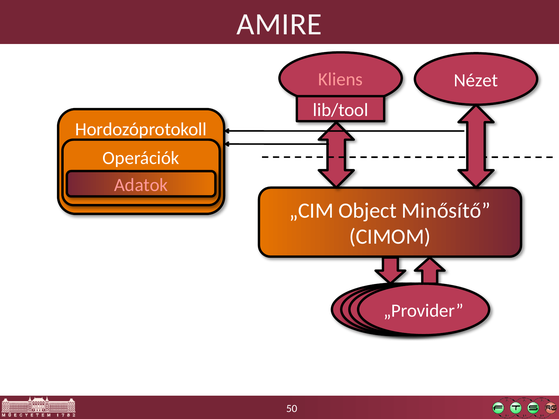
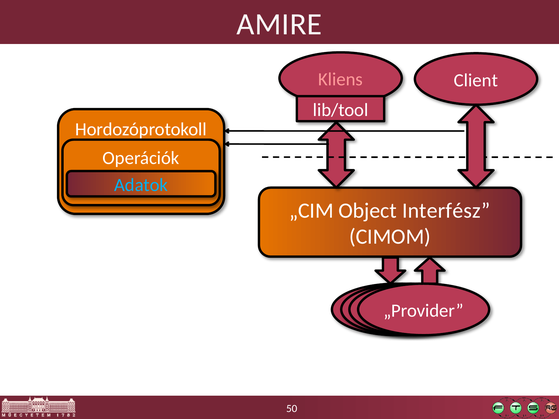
Nézet: Nézet -> Client
Adatok colour: pink -> light blue
Minősítő: Minősítő -> Interfész
